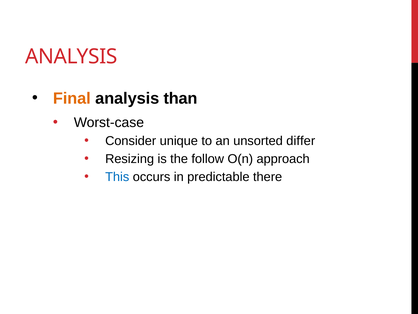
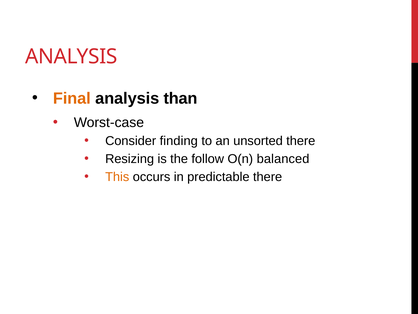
unique: unique -> finding
unsorted differ: differ -> there
approach: approach -> balanced
This colour: blue -> orange
